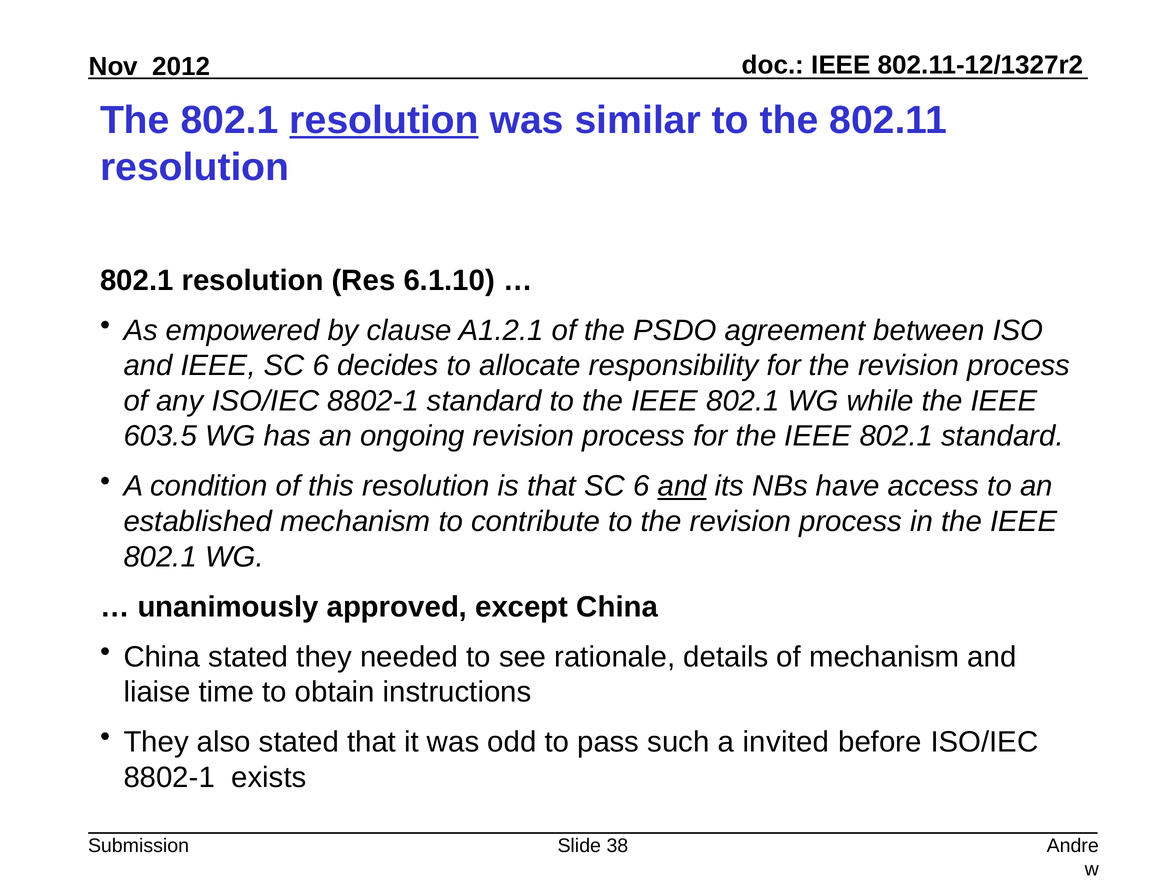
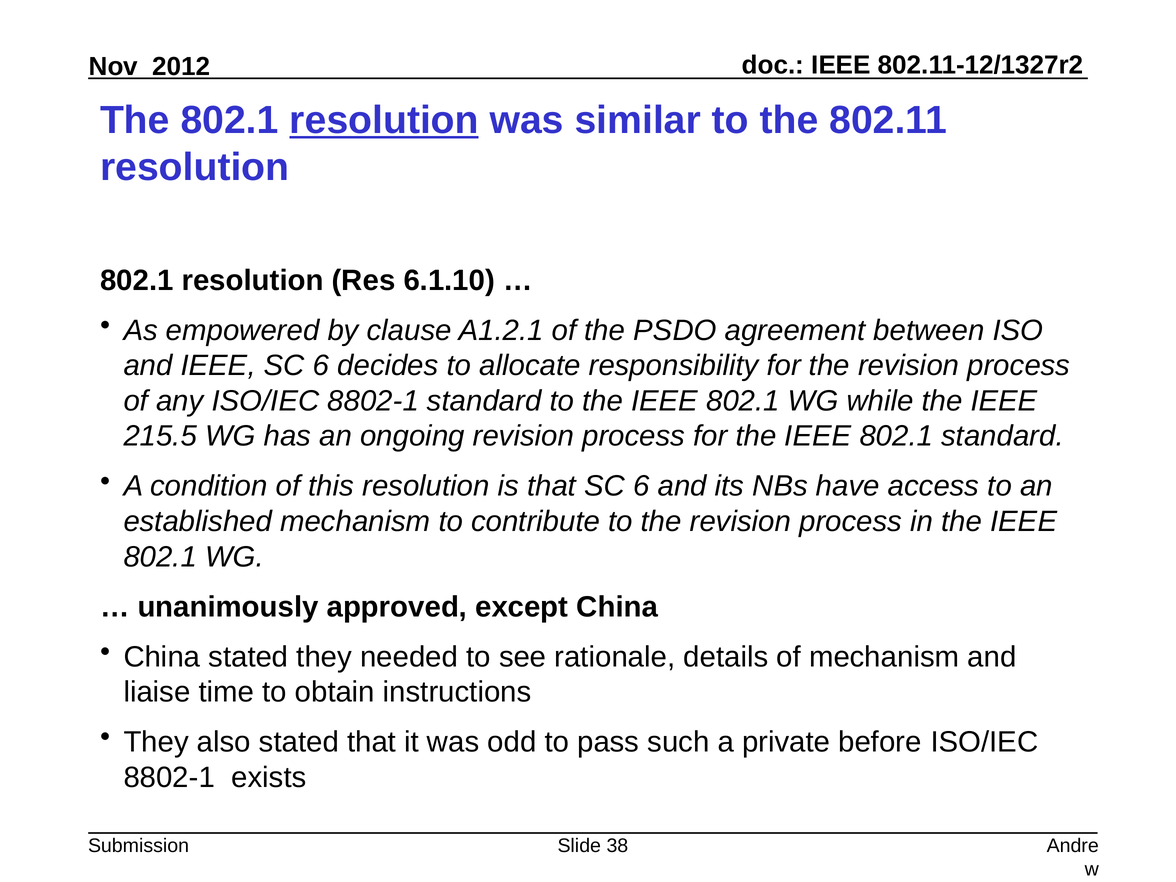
603.5: 603.5 -> 215.5
and at (682, 486) underline: present -> none
invited: invited -> private
